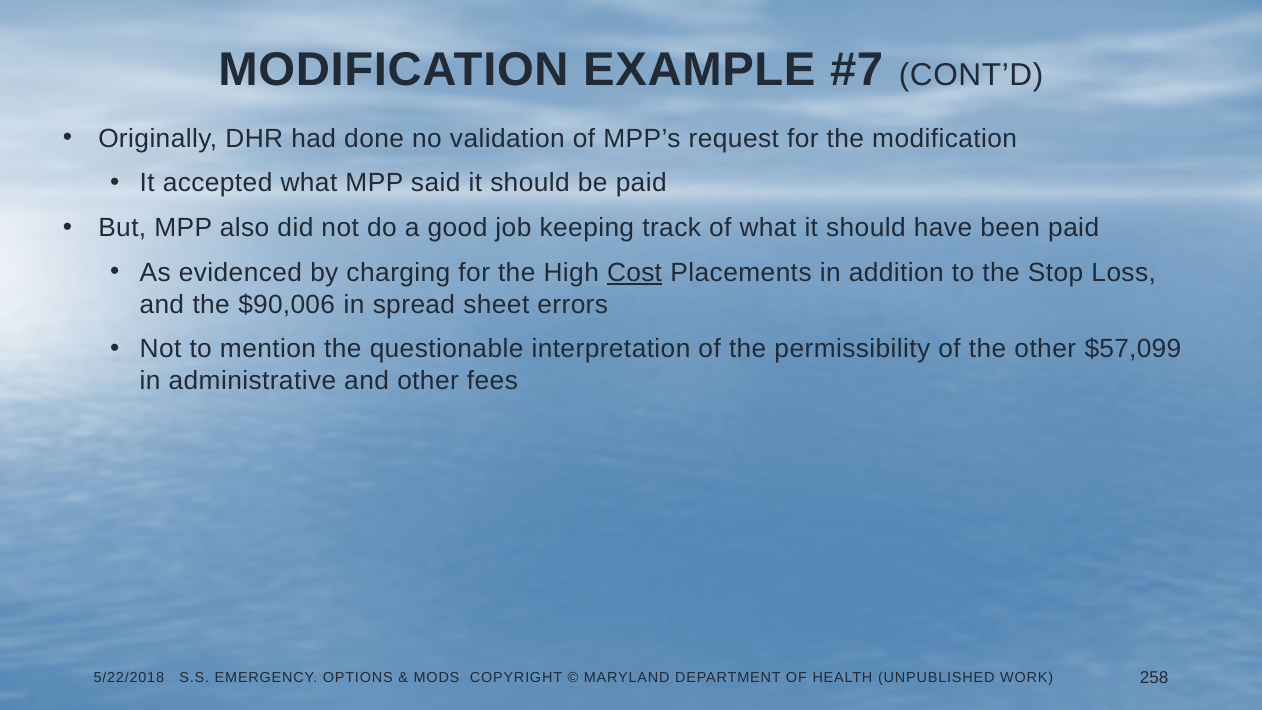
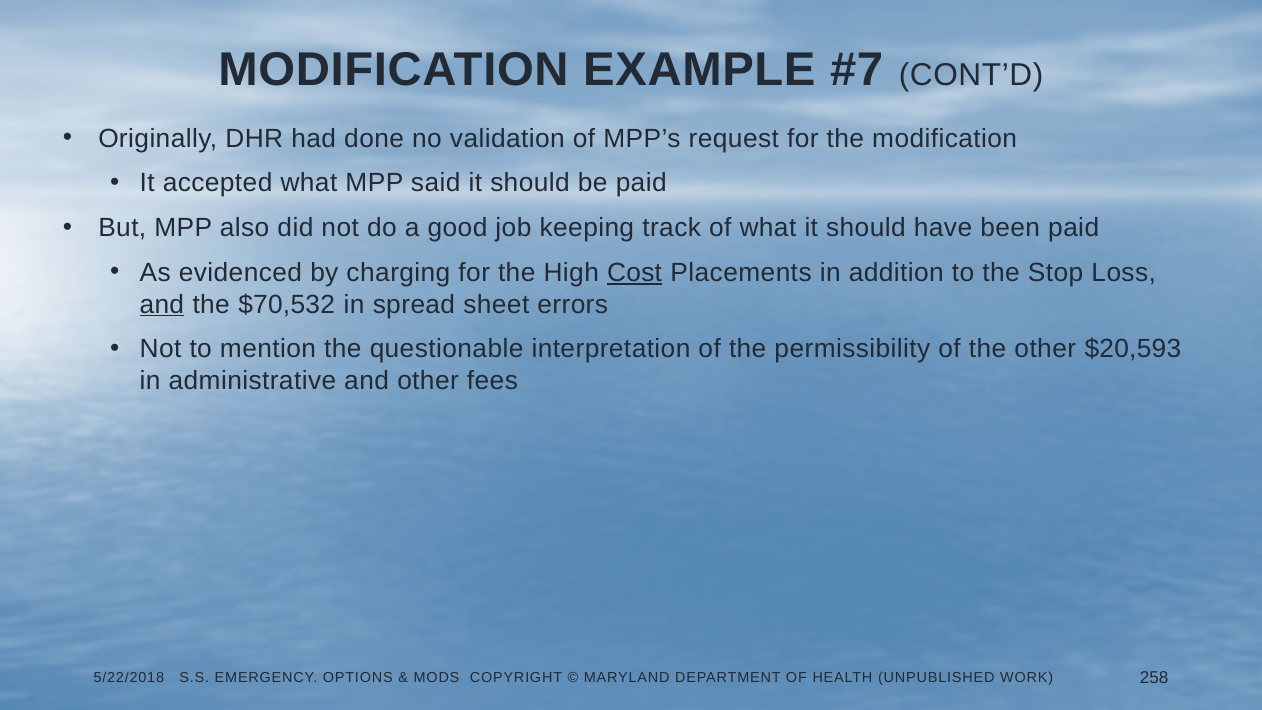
and at (162, 304) underline: none -> present
$90,006: $90,006 -> $70,532
$57,099: $57,099 -> $20,593
